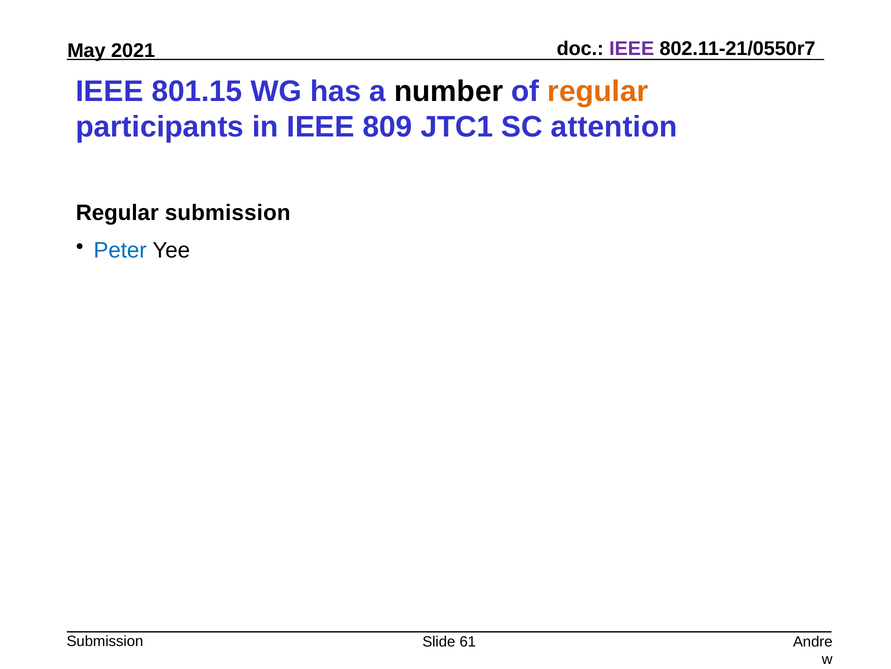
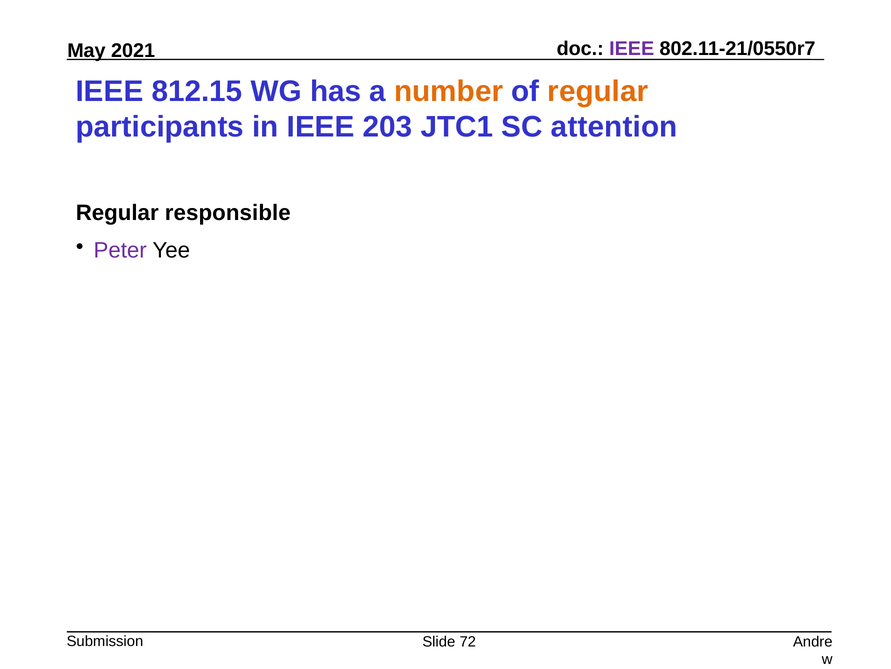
801.15: 801.15 -> 812.15
number colour: black -> orange
809: 809 -> 203
Regular submission: submission -> responsible
Peter colour: blue -> purple
61: 61 -> 72
